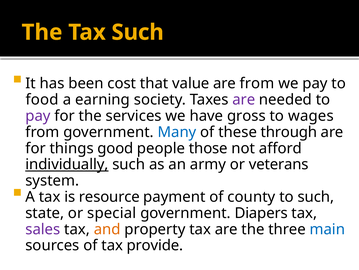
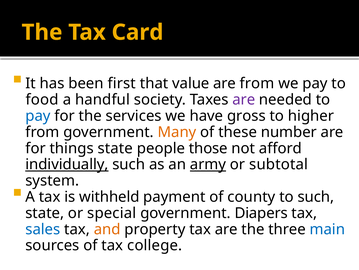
Tax Such: Such -> Card
cost: cost -> first
earning: earning -> handful
pay at (38, 116) colour: purple -> blue
wages: wages -> higher
Many colour: blue -> orange
through: through -> number
things good: good -> state
army underline: none -> present
veterans: veterans -> subtotal
resource: resource -> withheld
sales colour: purple -> blue
provide: provide -> college
